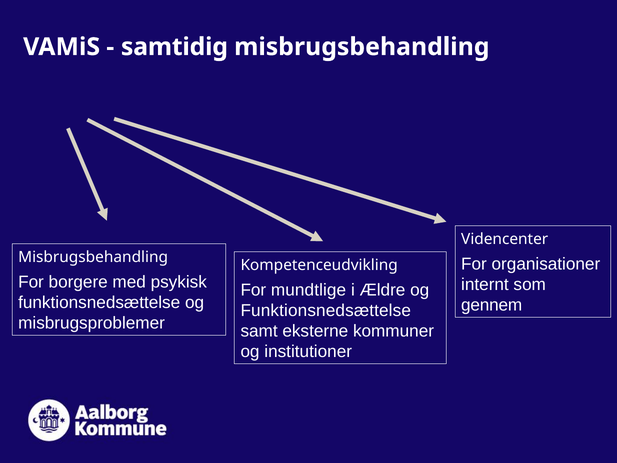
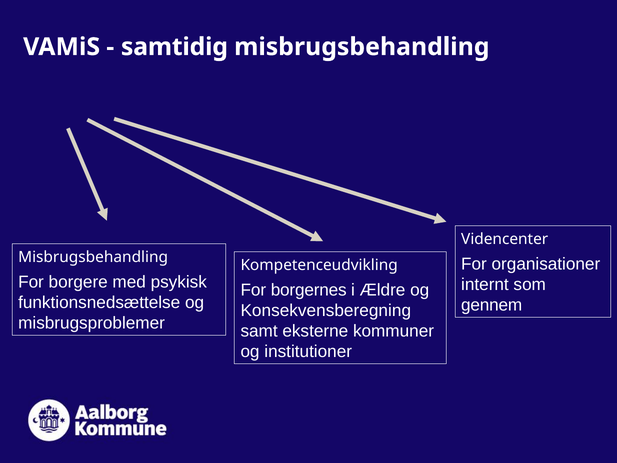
mundtlige: mundtlige -> borgernes
Funktionsnedsættelse at (326, 310): Funktionsnedsættelse -> Konsekvensberegning
